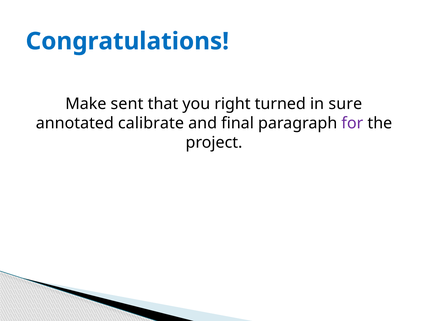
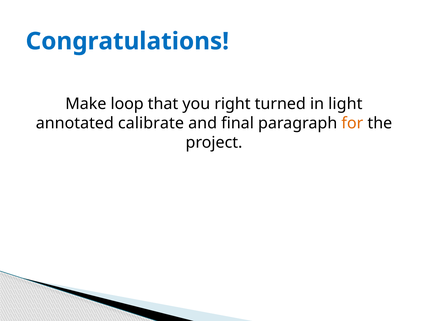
sent: sent -> loop
sure: sure -> light
for colour: purple -> orange
